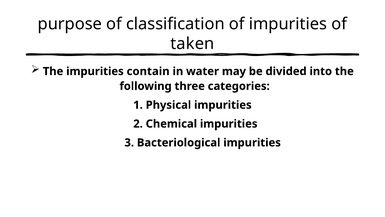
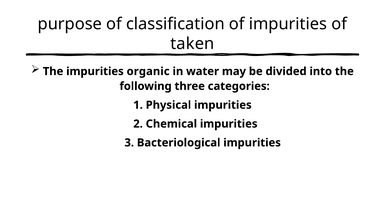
contain: contain -> organic
